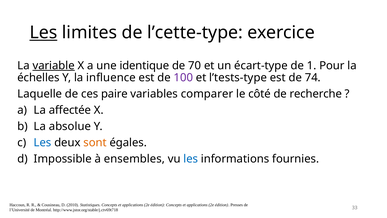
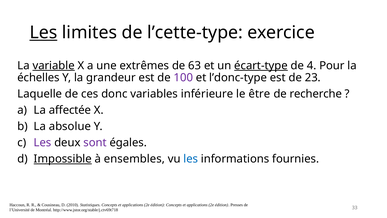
identique: identique -> extrêmes
70: 70 -> 63
écart-type underline: none -> present
1: 1 -> 4
influence: influence -> grandeur
l’tests-type: l’tests-type -> l’donc-type
74: 74 -> 23
paire: paire -> donc
comparer: comparer -> inférieure
côté: côté -> être
Les at (43, 143) colour: blue -> purple
sont colour: orange -> purple
Impossible underline: none -> present
